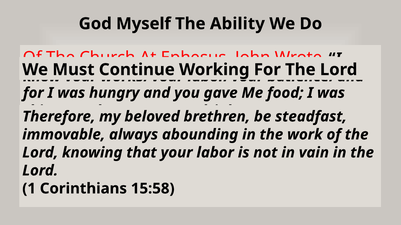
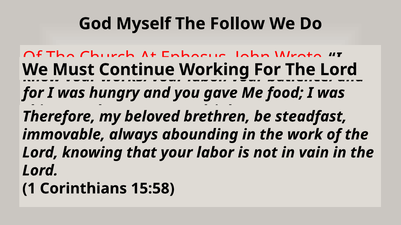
Ability: Ability -> Follow
